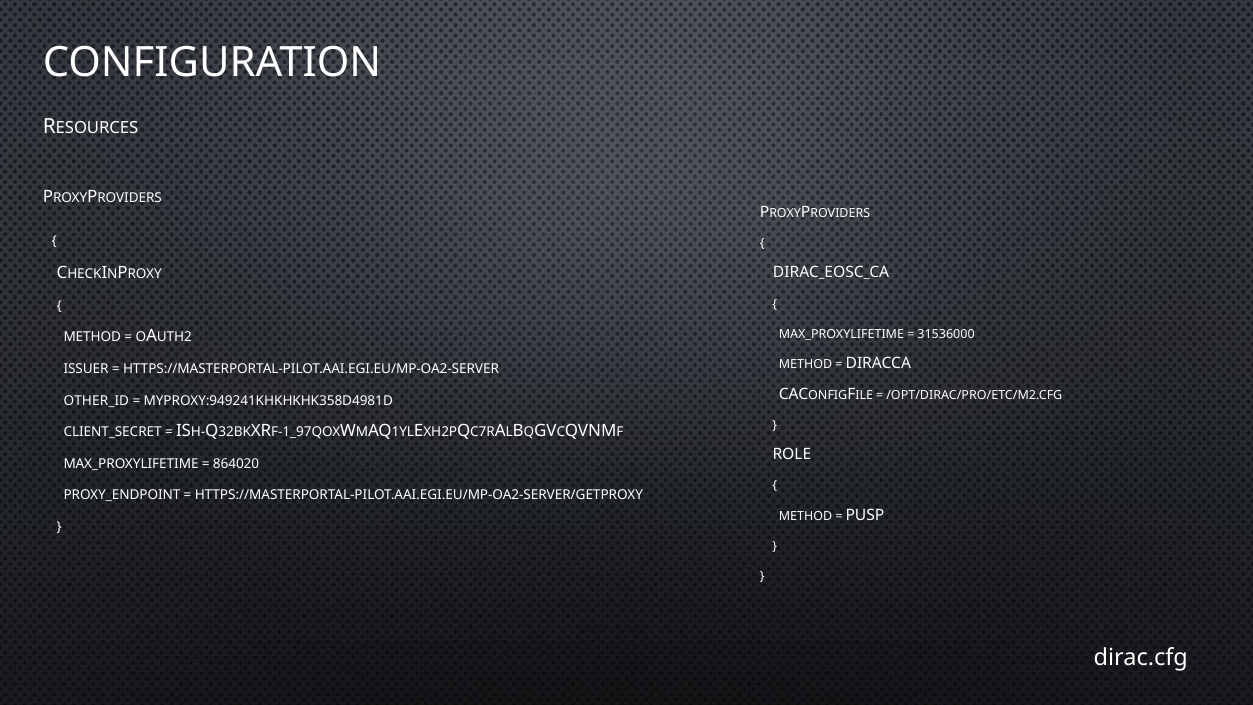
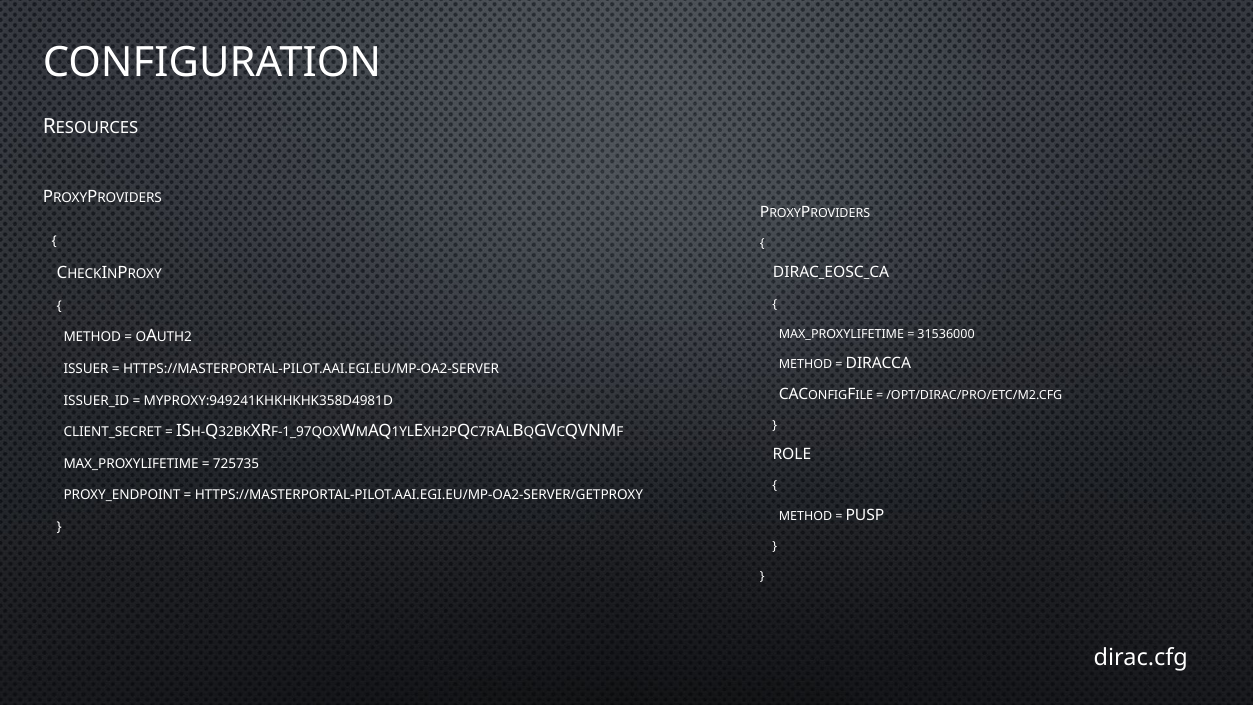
OTHER_ID: OTHER_ID -> ISSUER_ID
864020: 864020 -> 725735
